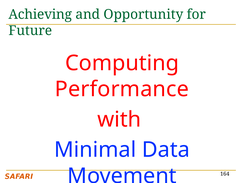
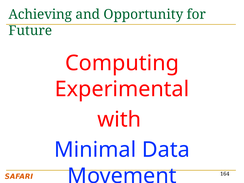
Performance: Performance -> Experimental
